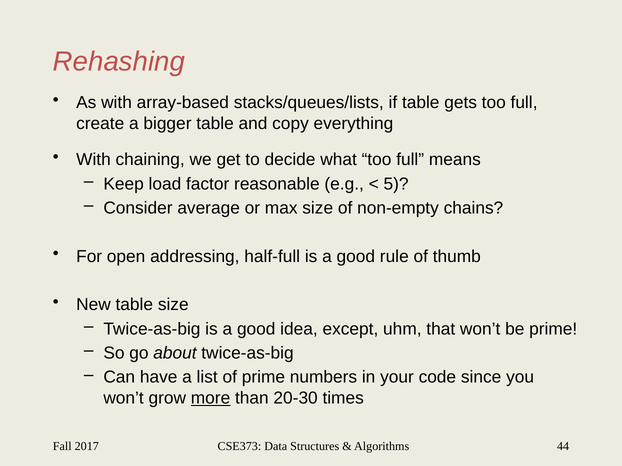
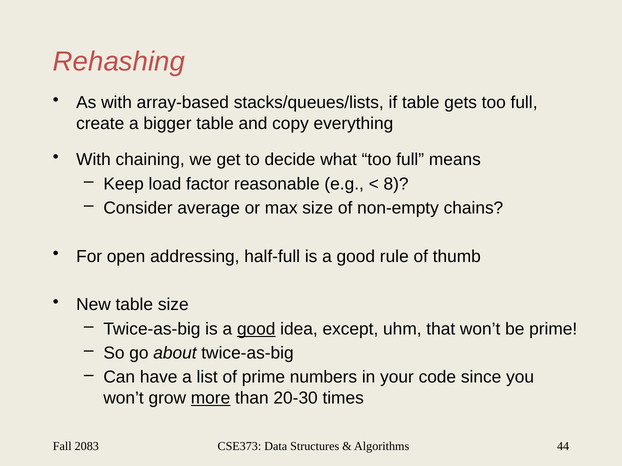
5: 5 -> 8
good at (256, 329) underline: none -> present
2017: 2017 -> 2083
